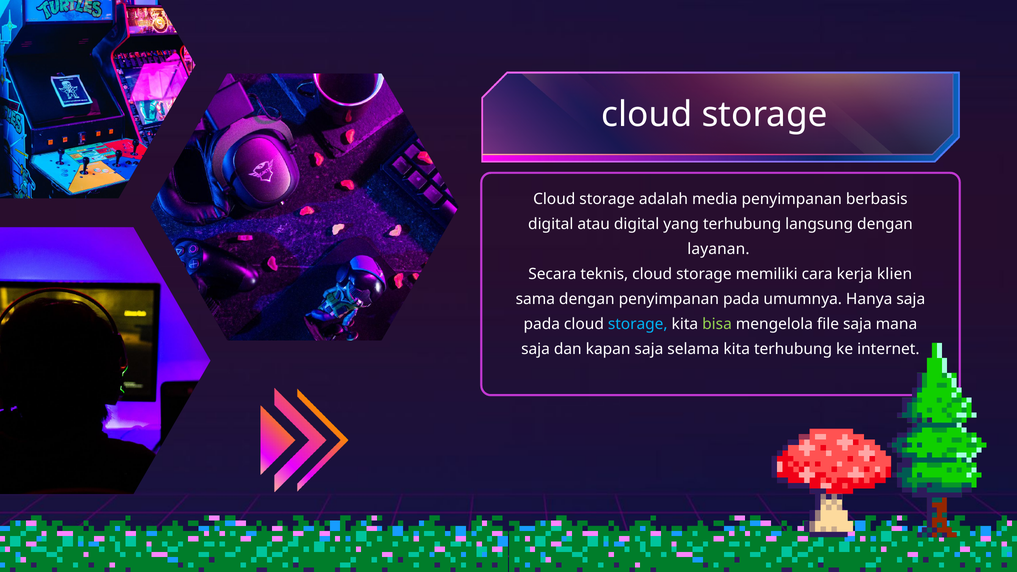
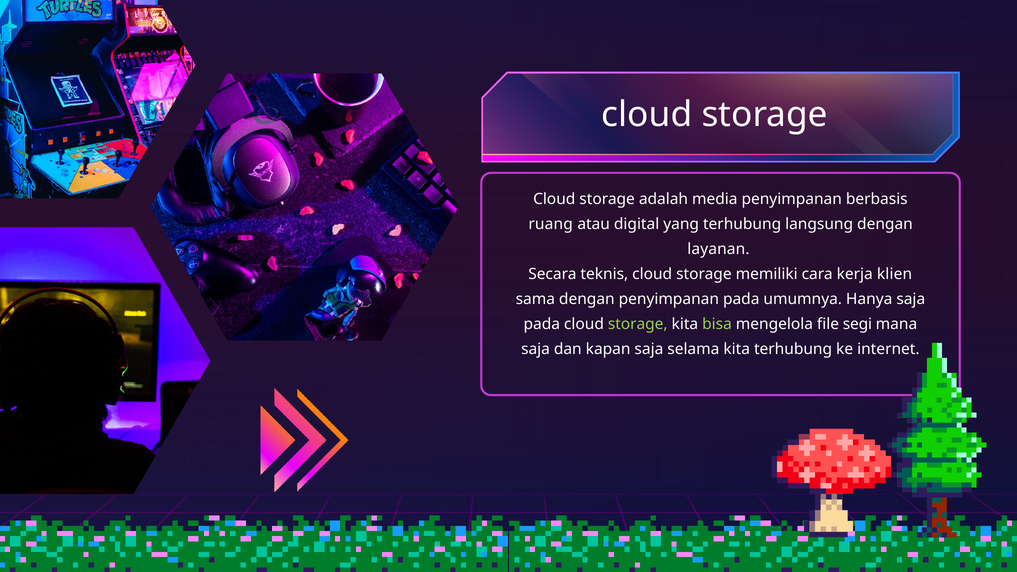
digital at (551, 224): digital -> ruang
storage at (638, 324) colour: light blue -> light green
file saja: saja -> segi
